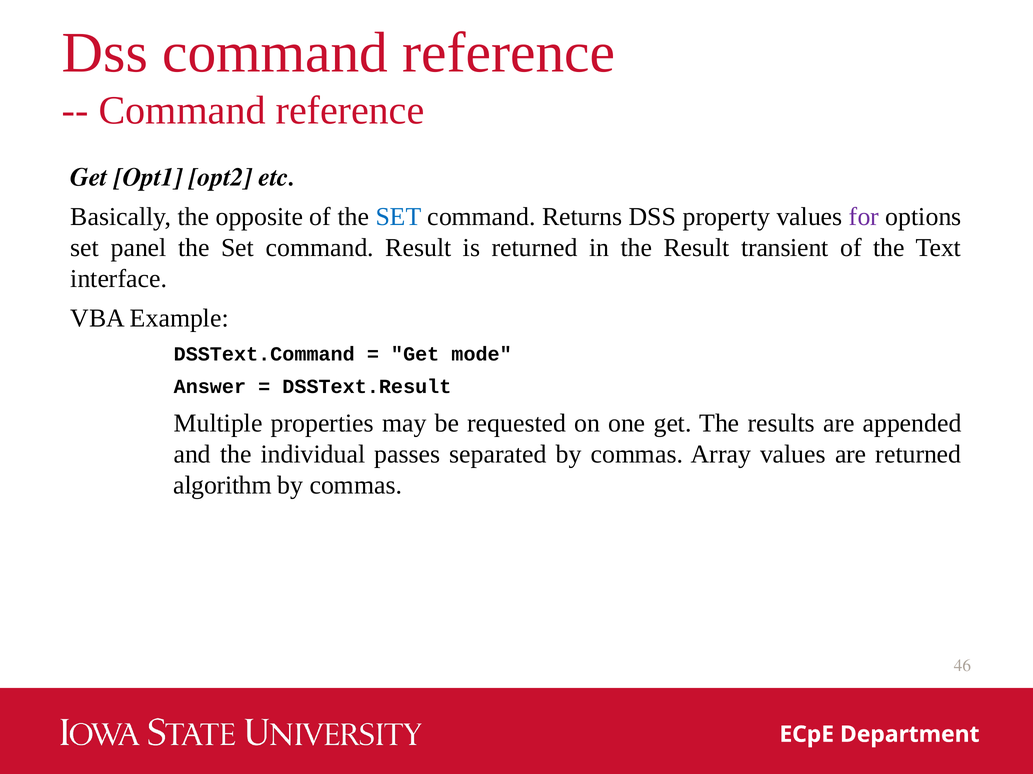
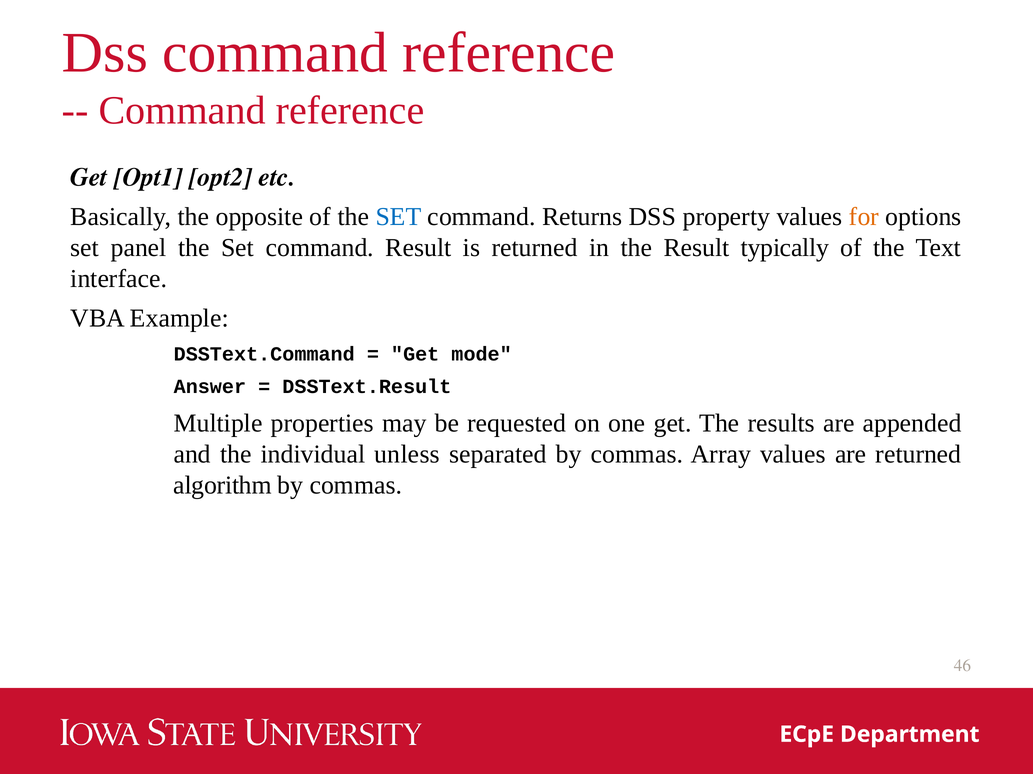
for colour: purple -> orange
transient: transient -> typically
passes: passes -> unless
